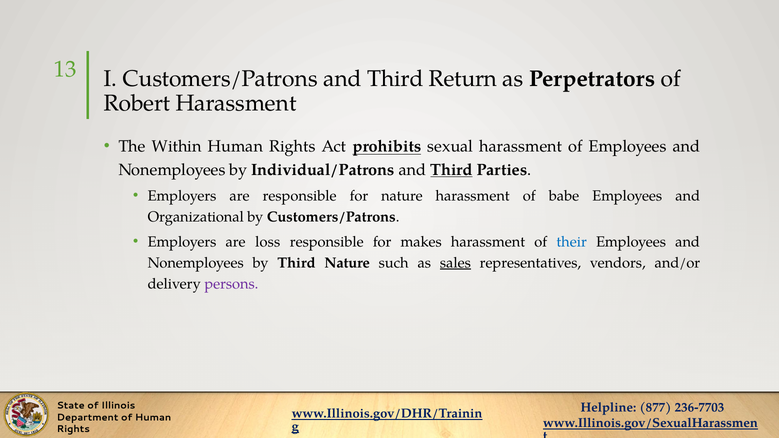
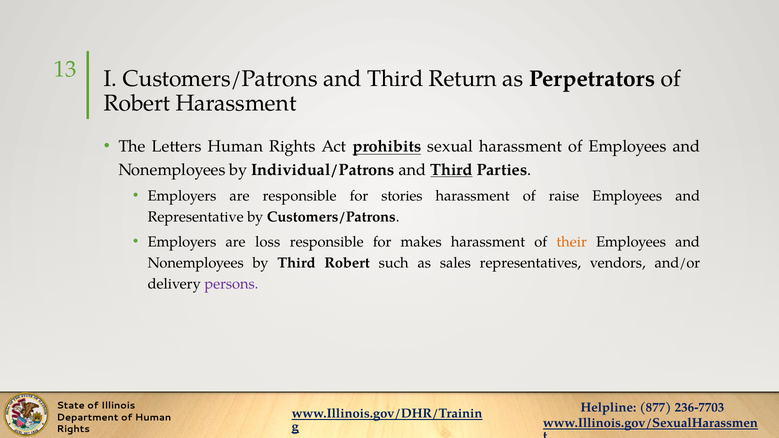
Within: Within -> Letters
for nature: nature -> stories
babe: babe -> raise
Organizational: Organizational -> Representative
their colour: blue -> orange
Third Nature: Nature -> Robert
sales underline: present -> none
